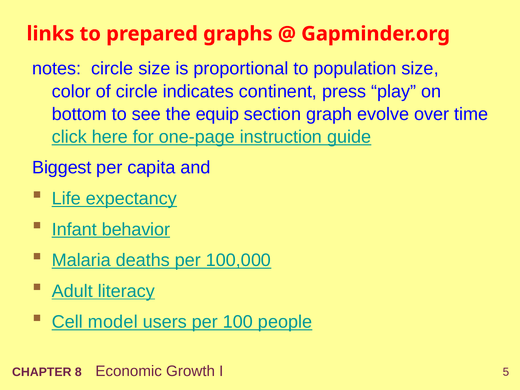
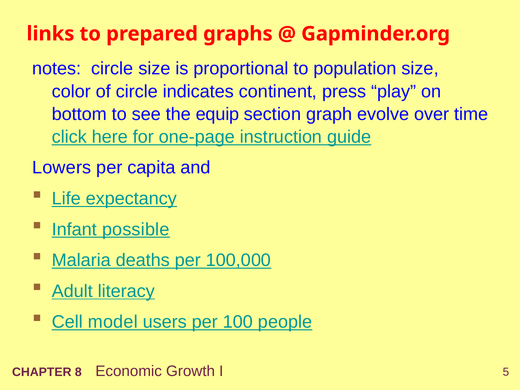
Biggest: Biggest -> Lowers
behavior: behavior -> possible
